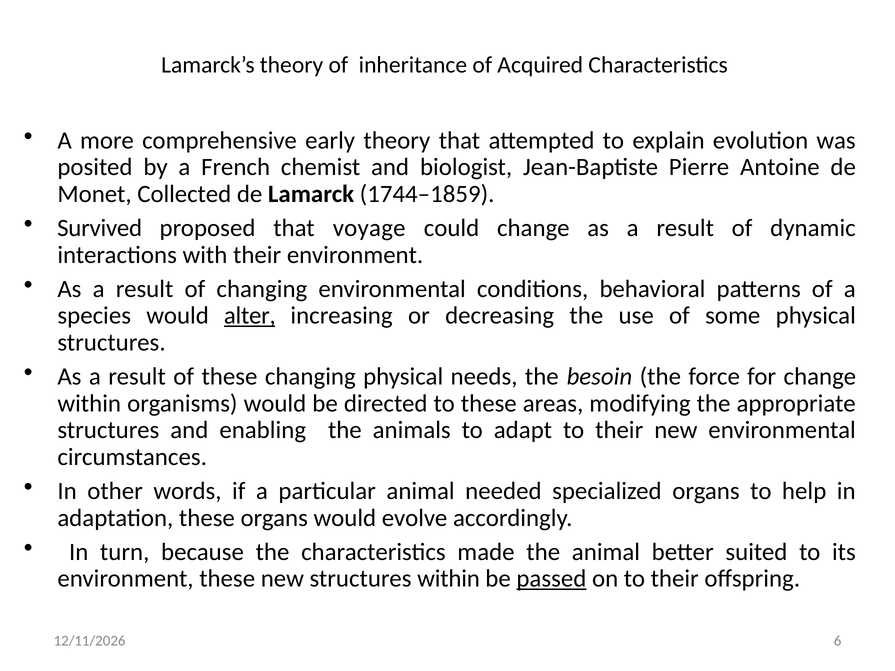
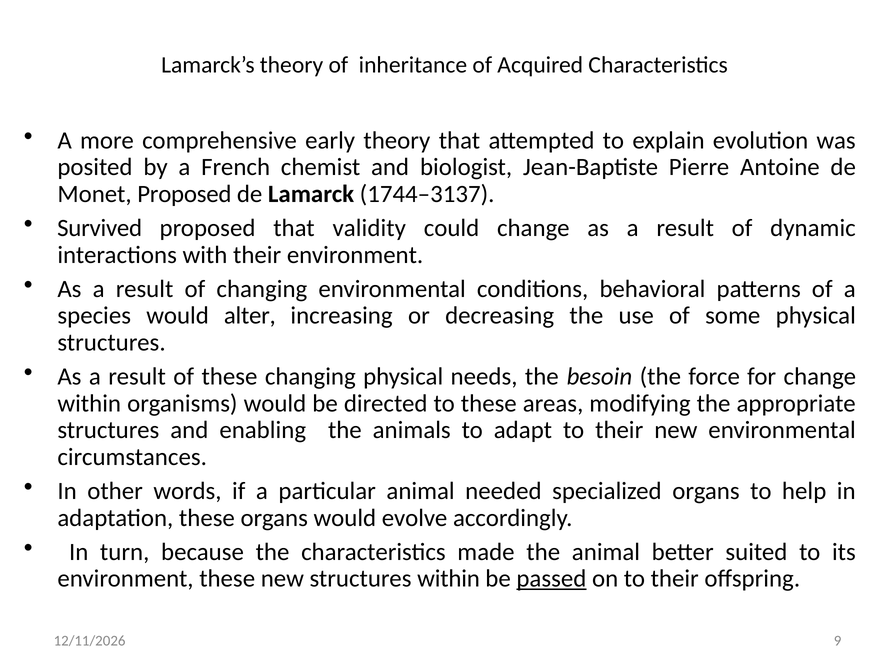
Monet Collected: Collected -> Proposed
1744–1859: 1744–1859 -> 1744–3137
voyage: voyage -> validity
alter underline: present -> none
6: 6 -> 9
